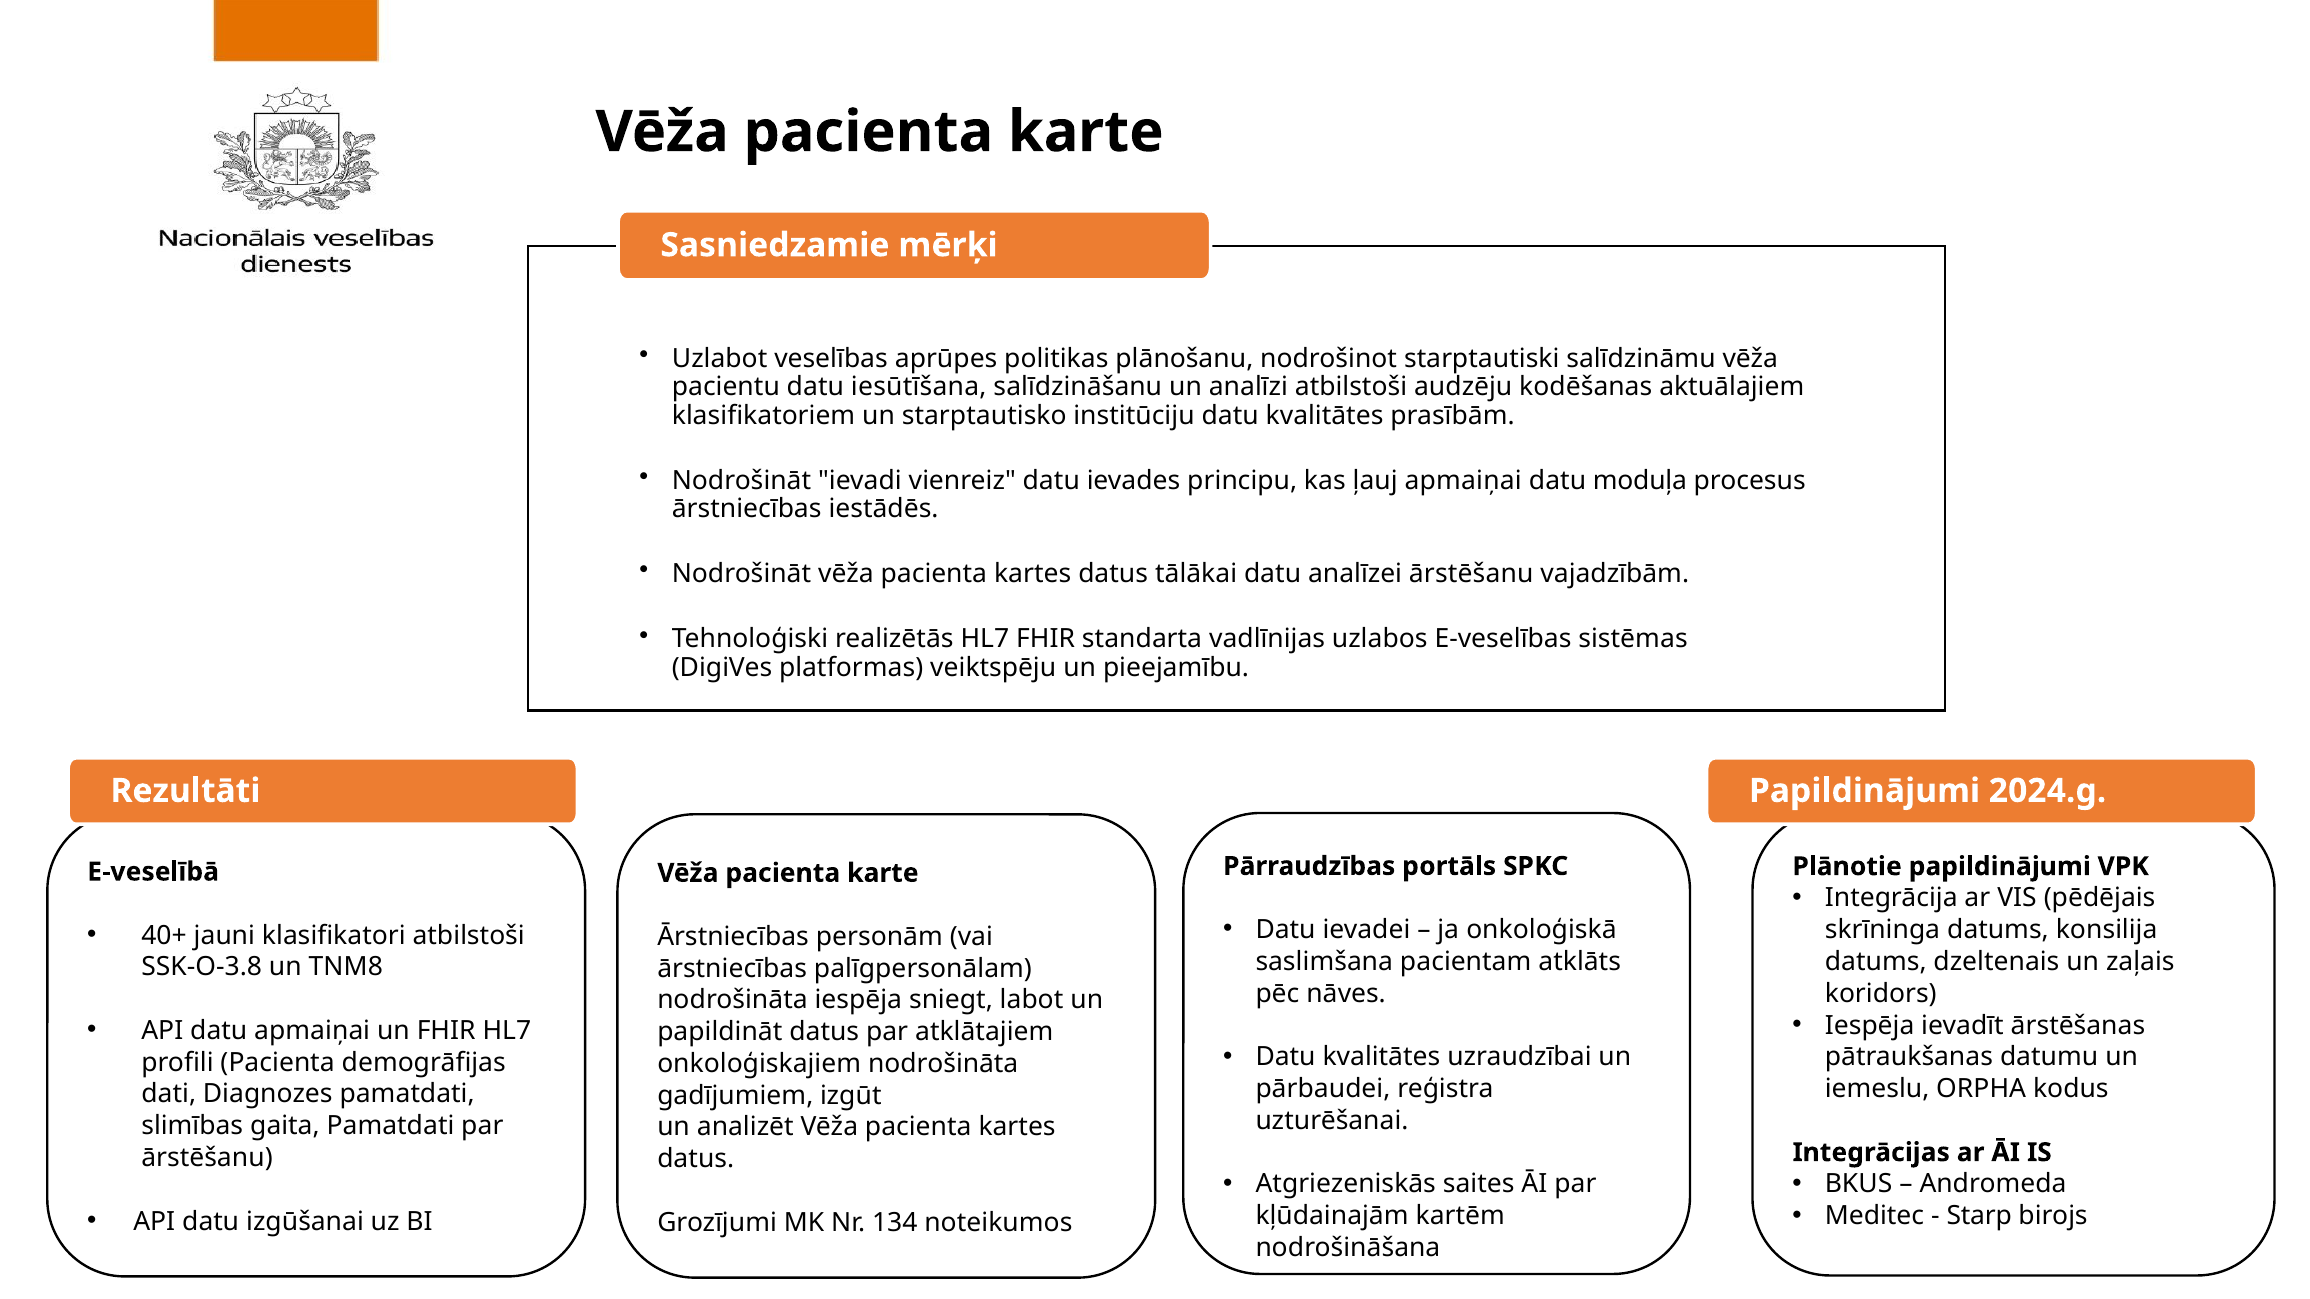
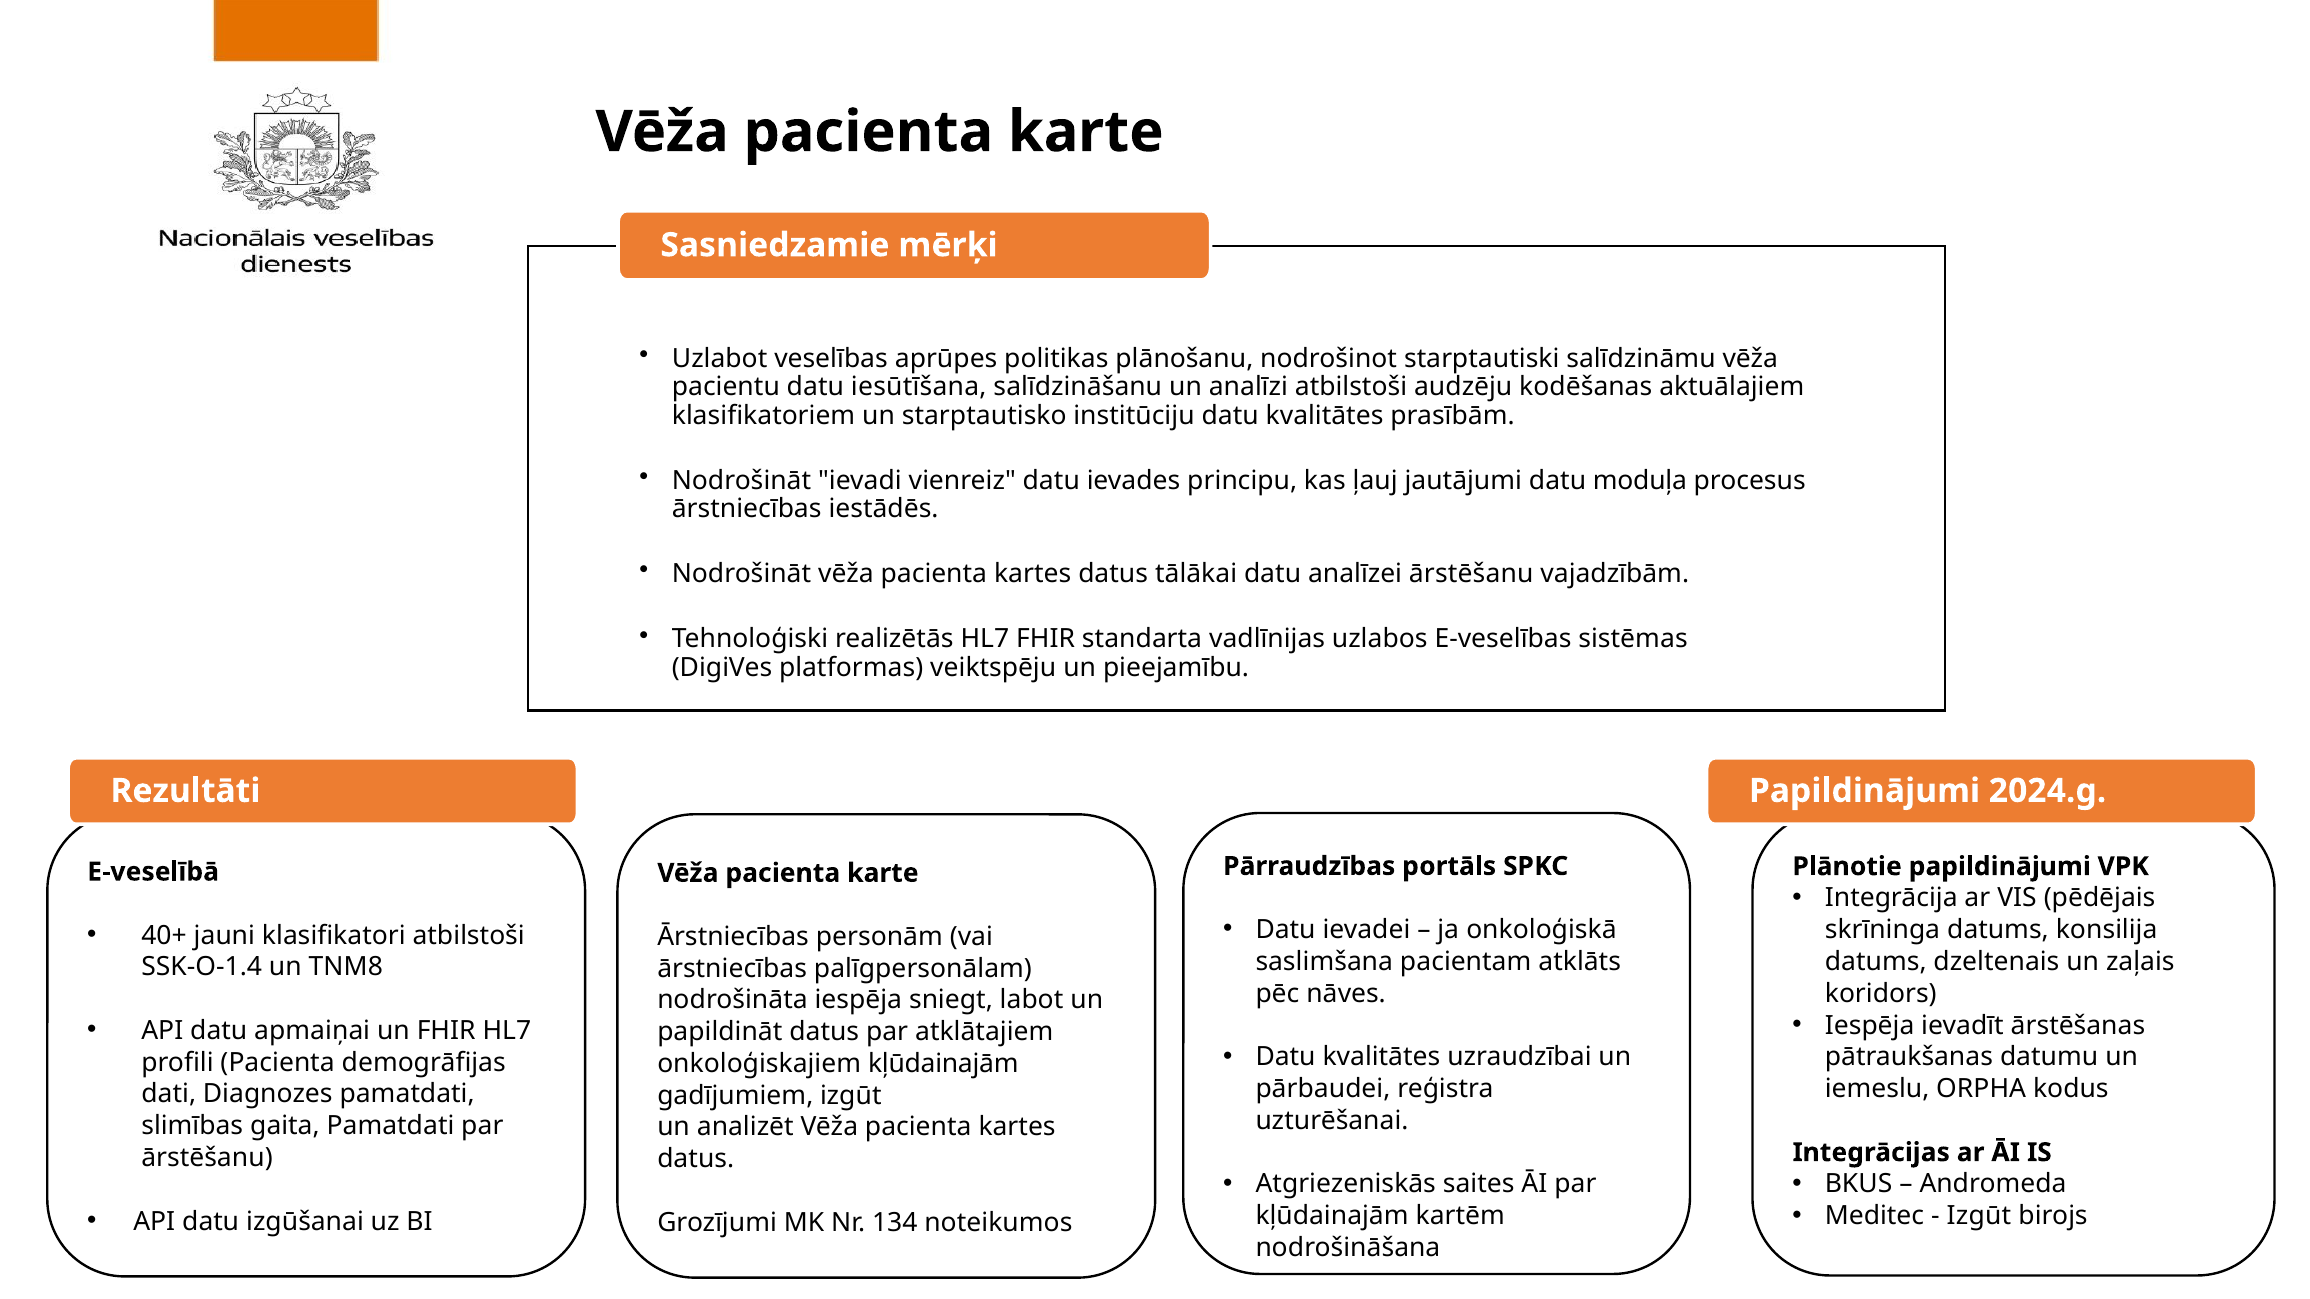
ļauj apmaiņai: apmaiņai -> jautājumi
SSK-O-3.8: SSK-O-3.8 -> SSK-O-1.4
onkoloģiskajiem nodrošināta: nodrošināta -> kļūdainajām
Starp at (1979, 1216): Starp -> Izgūt
